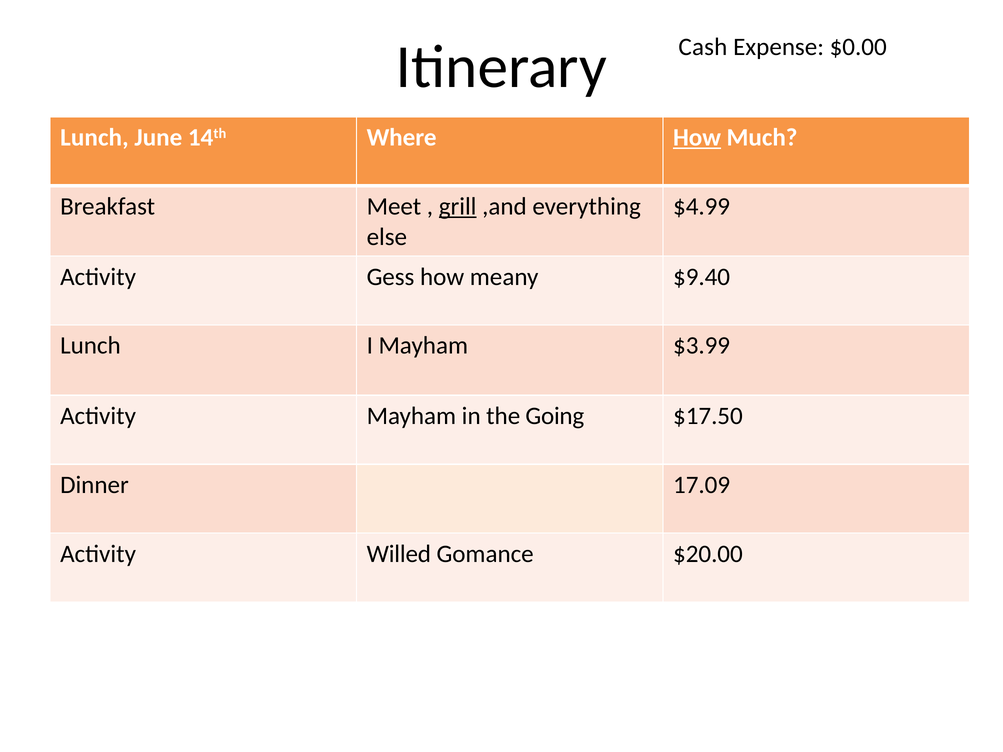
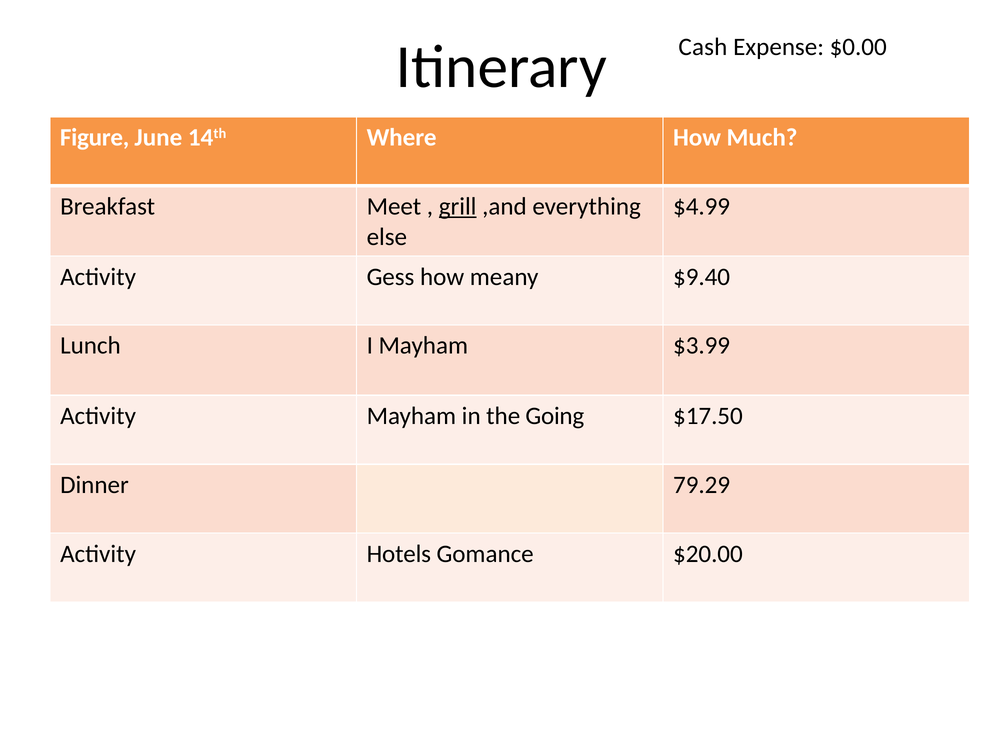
Lunch at (94, 138): Lunch -> Figure
How at (697, 138) underline: present -> none
17.09: 17.09 -> 79.29
Willed: Willed -> Hotels
